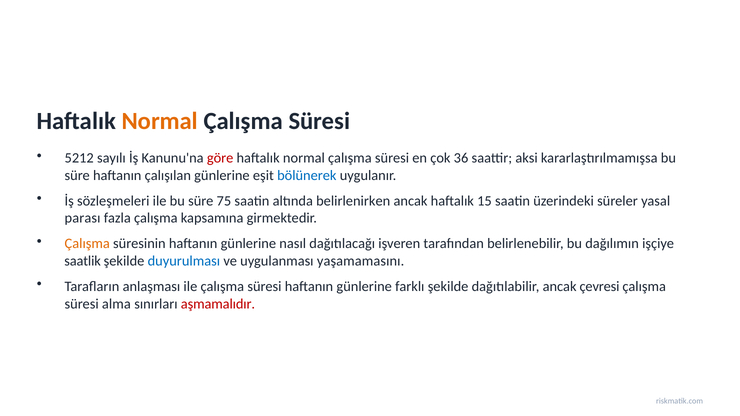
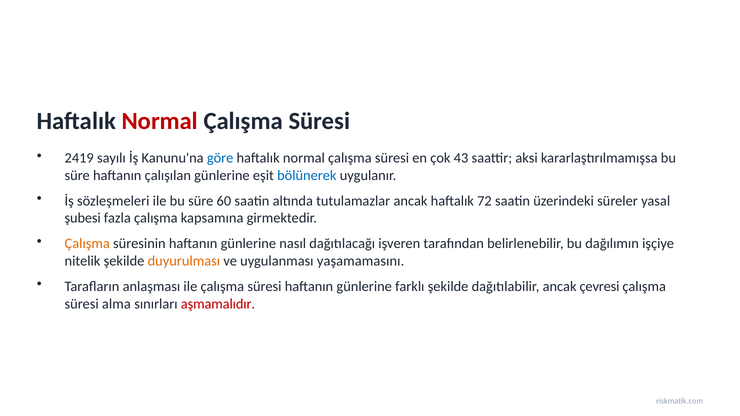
Normal at (160, 121) colour: orange -> red
5212: 5212 -> 2419
göre colour: red -> blue
36: 36 -> 43
75: 75 -> 60
belirlenirken: belirlenirken -> tutulamazlar
15: 15 -> 72
parası: parası -> şubesi
saatlik: saatlik -> nitelik
duyurulması colour: blue -> orange
